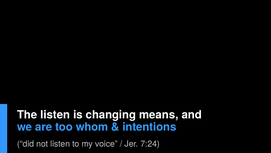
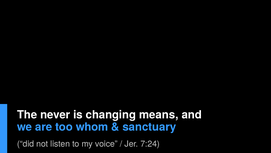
The listen: listen -> never
intentions: intentions -> sanctuary
